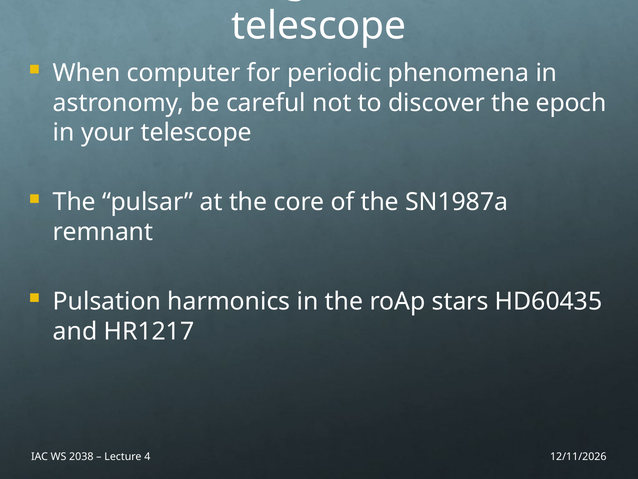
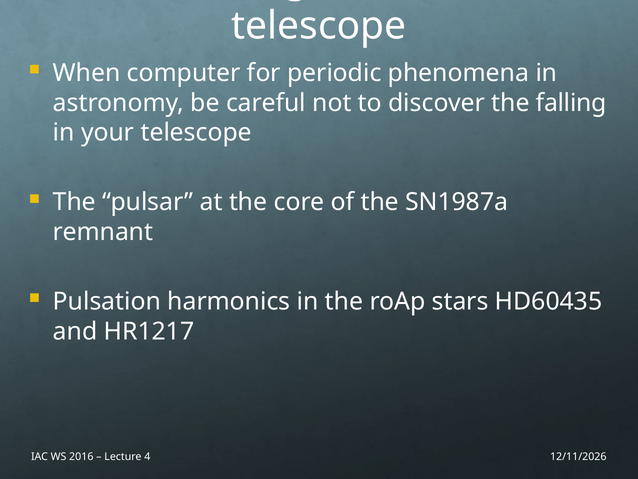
epoch: epoch -> falling
2038: 2038 -> 2016
